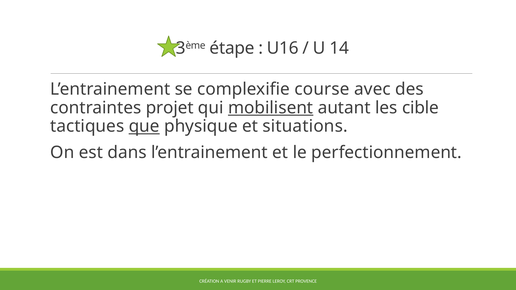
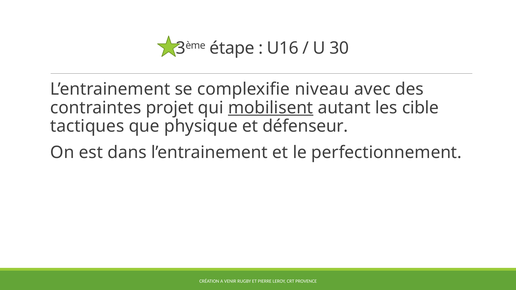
14: 14 -> 30
course: course -> niveau
que underline: present -> none
situations: situations -> défenseur
